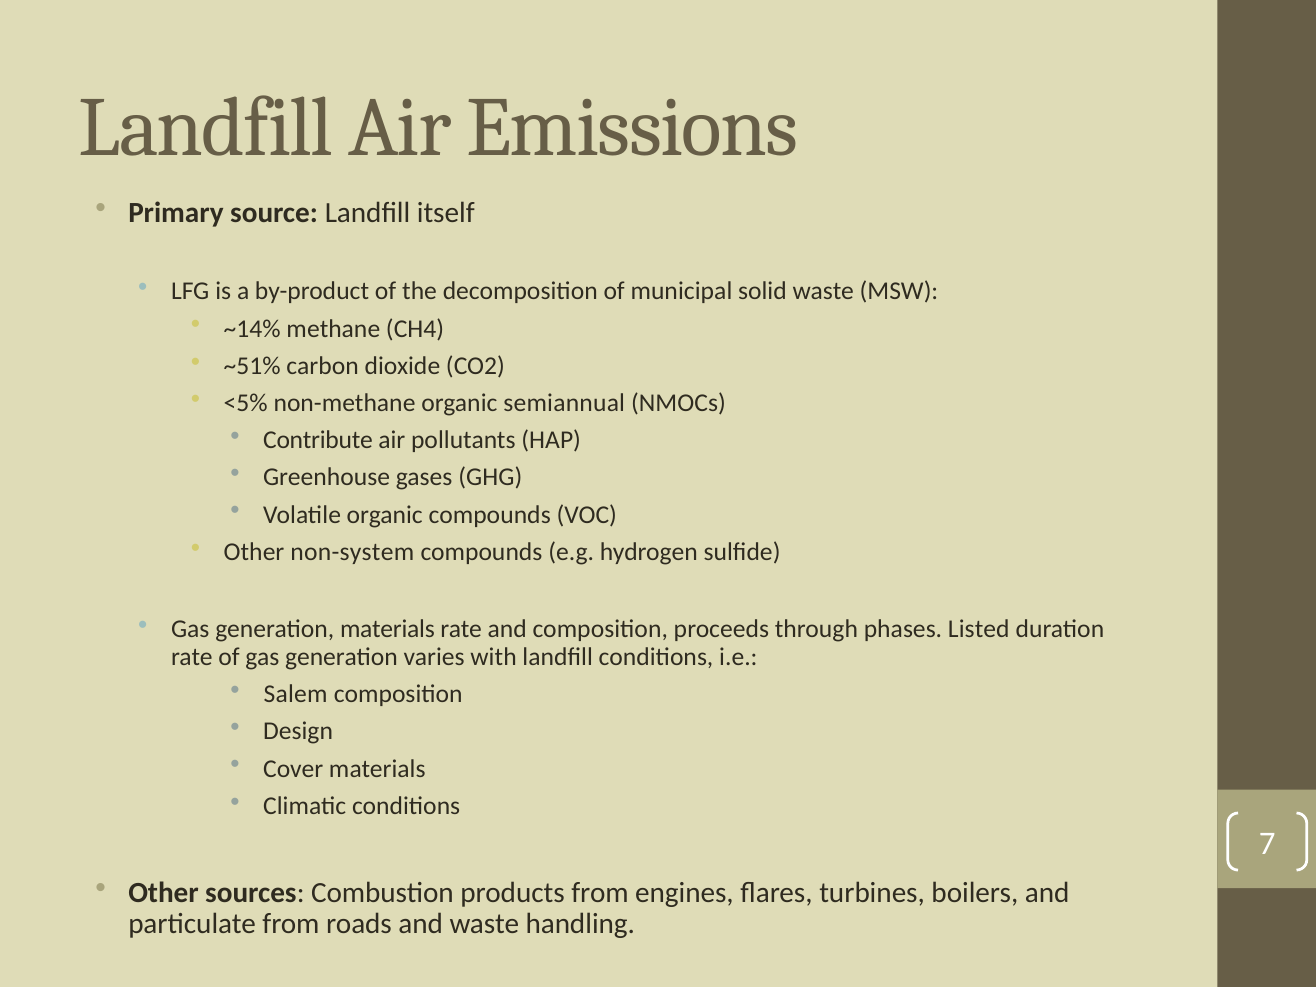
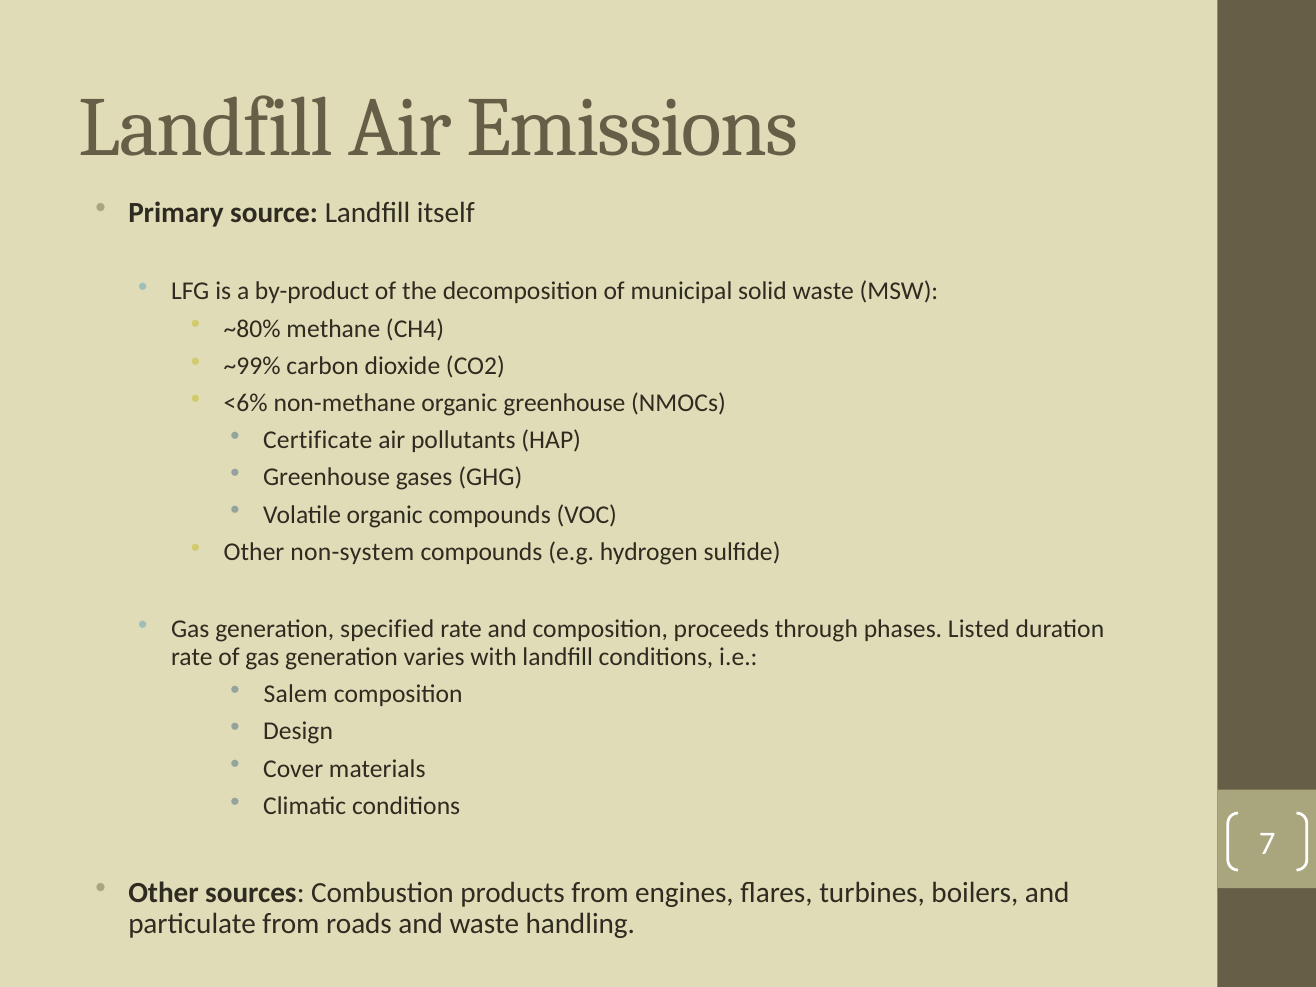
~14%: ~14% -> ~80%
~51%: ~51% -> ~99%
<5%: <5% -> <6%
organic semiannual: semiannual -> greenhouse
Contribute: Contribute -> Certificate
generation materials: materials -> specified
